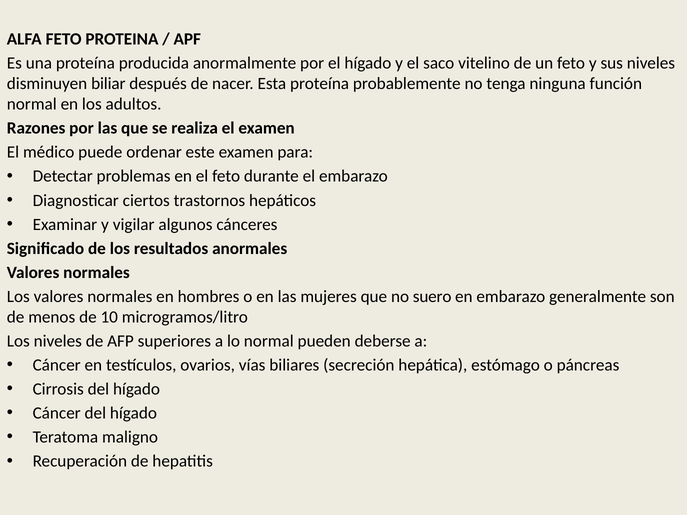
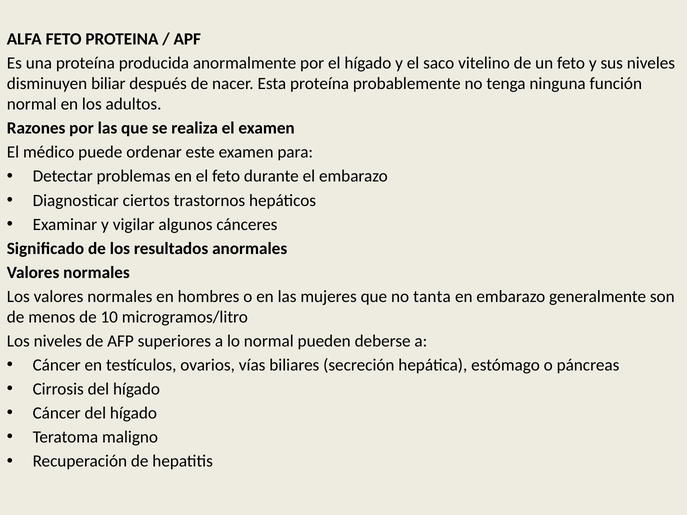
suero: suero -> tanta
